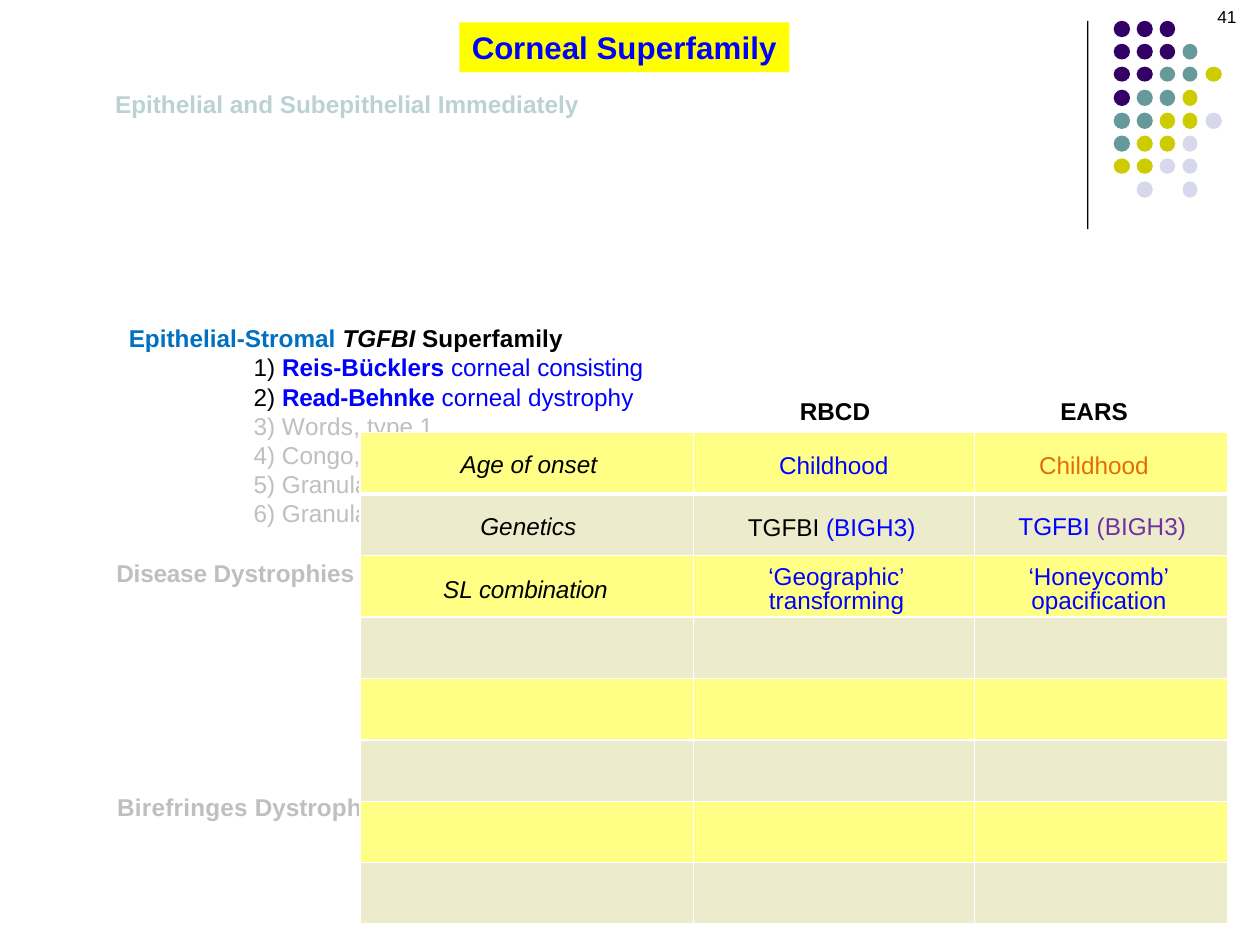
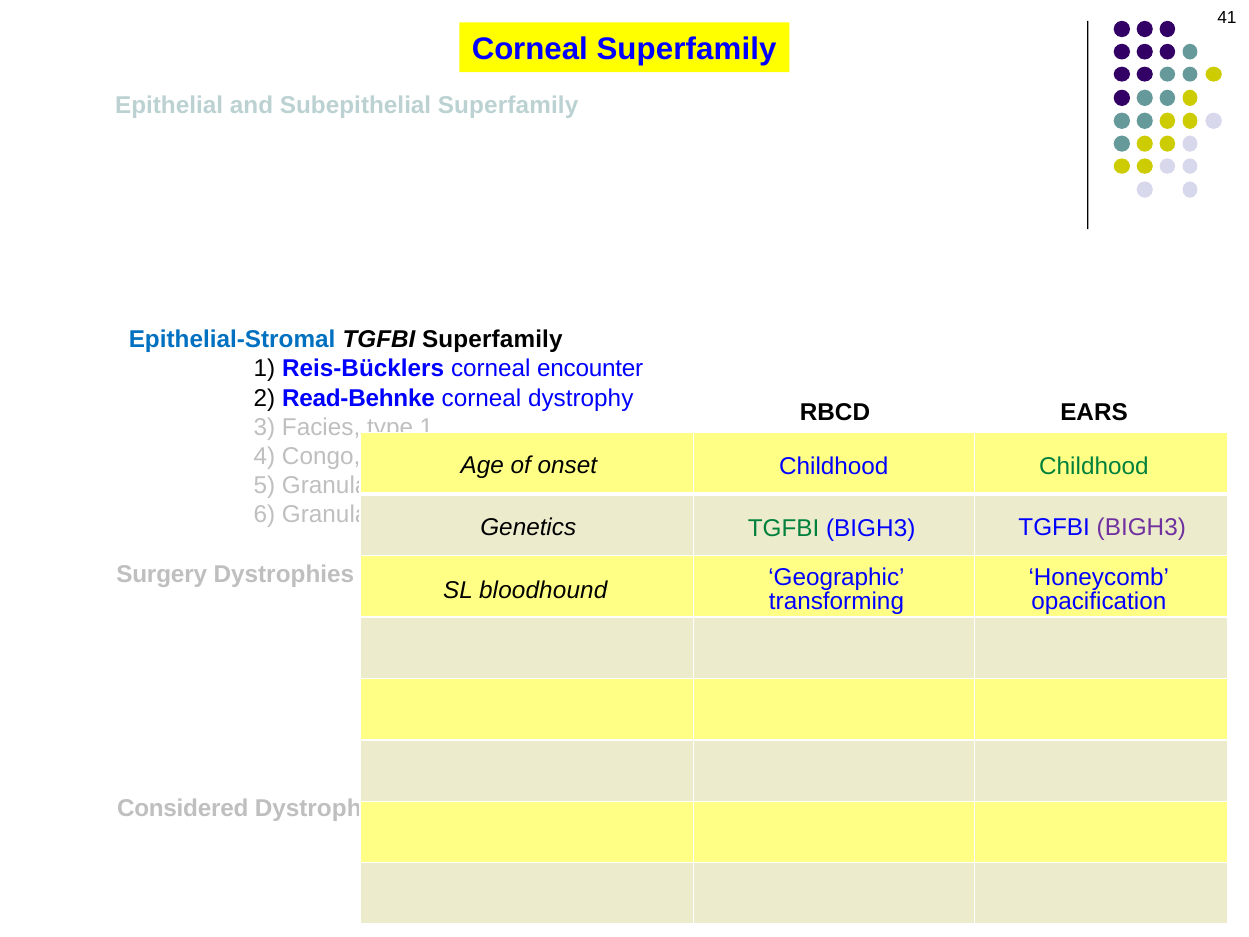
Subepithelial Immediately: Immediately -> Superfamily
consisting: consisting -> encounter
Words: Words -> Facies
Childhood at (1094, 467) colour: orange -> green
TGFBI at (784, 529) colour: black -> green
Disease: Disease -> Surgery
combination: combination -> bloodhound
Birefringes: Birefringes -> Considered
